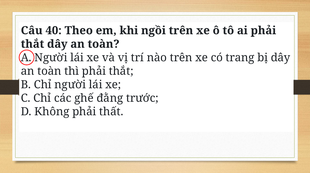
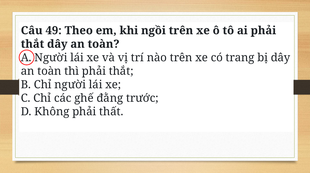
40: 40 -> 49
